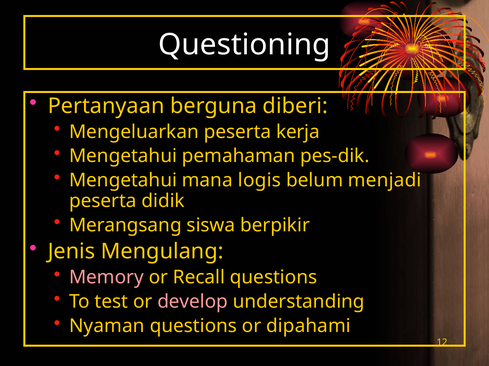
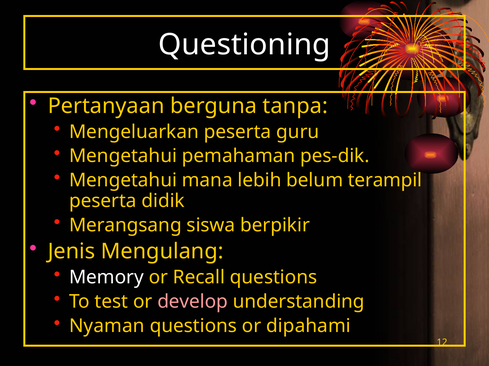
diberi: diberi -> tanpa
kerja: kerja -> guru
logis: logis -> lebih
menjadi: menjadi -> terampil
Memory colour: pink -> white
